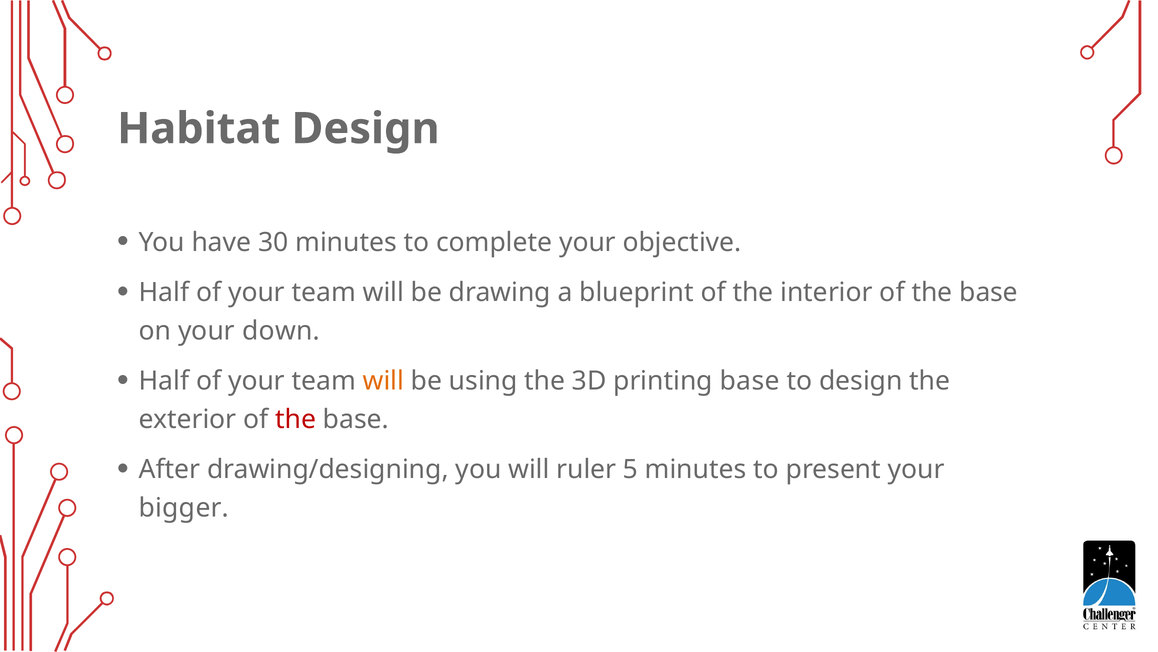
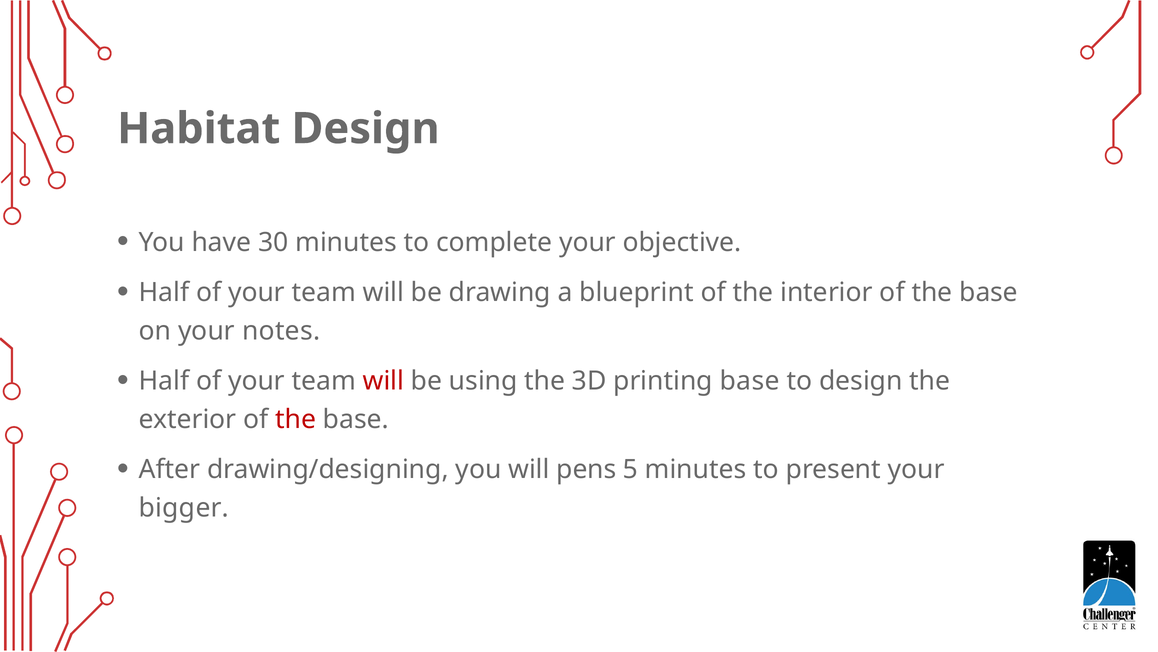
down: down -> notes
will at (383, 381) colour: orange -> red
ruler: ruler -> pens
